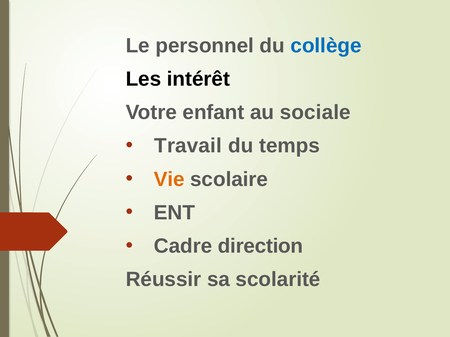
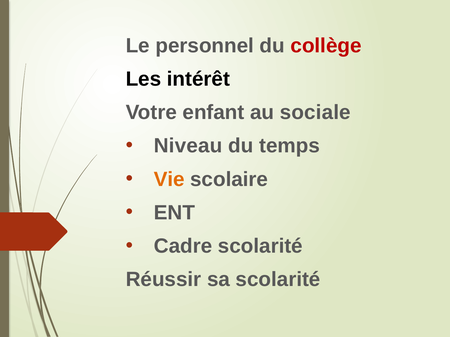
collège colour: blue -> red
Travail: Travail -> Niveau
Cadre direction: direction -> scolarité
